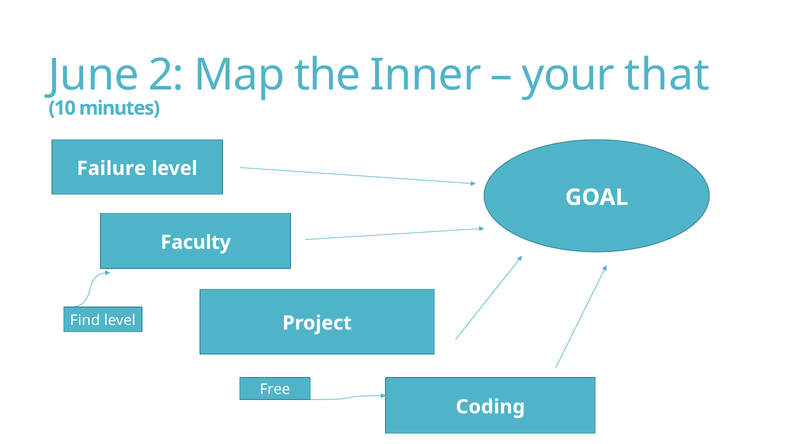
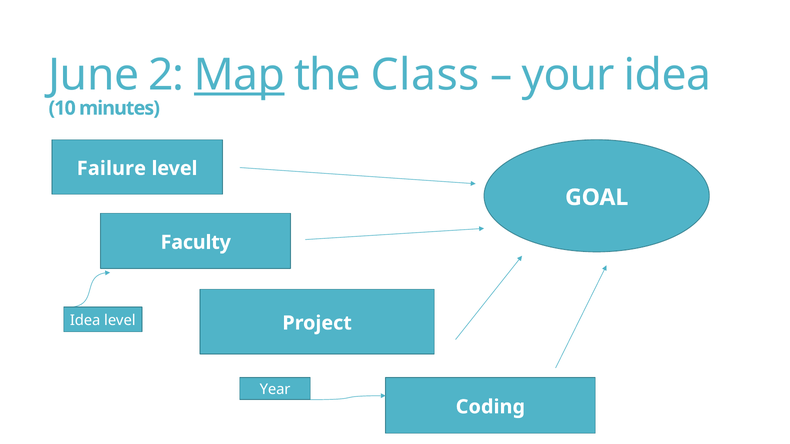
Map underline: none -> present
Inner: Inner -> Class
your that: that -> idea
Find at (85, 321): Find -> Idea
Free: Free -> Year
